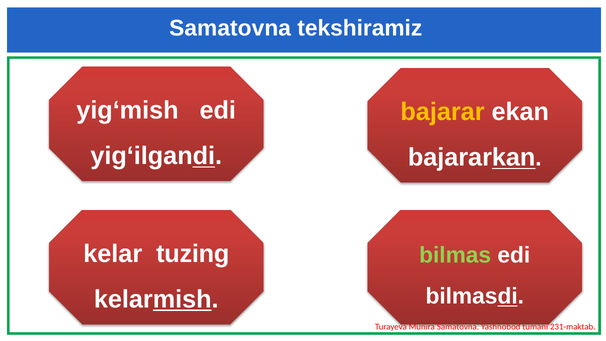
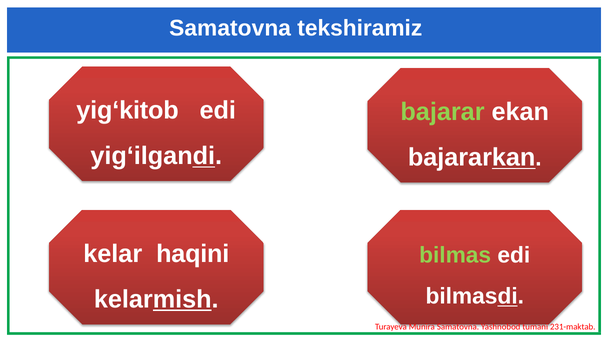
yig‘mish: yig‘mish -> yig‘kitob
bajarar colour: yellow -> light green
tuzing: tuzing -> haqini
